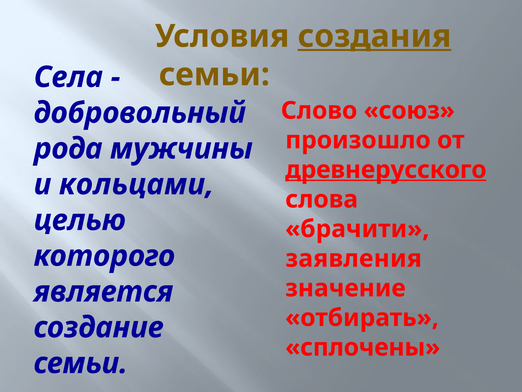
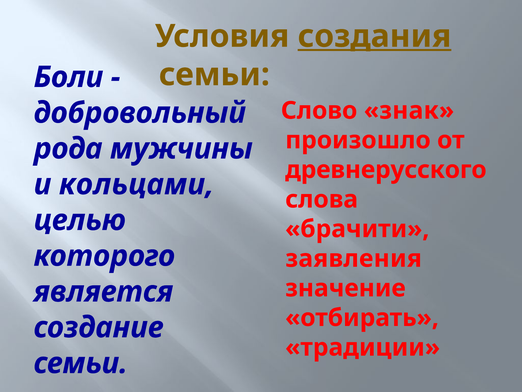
Села: Села -> Боли
союз: союз -> знак
древнерусского underline: present -> none
сплочены: сплочены -> традиции
